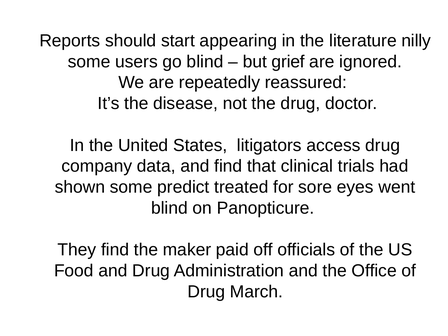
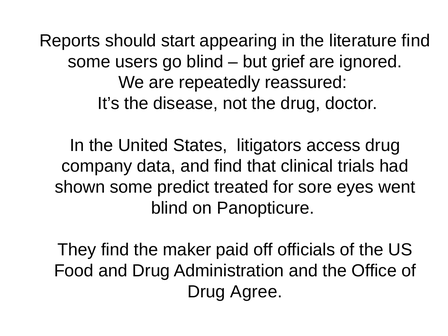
literature nilly: nilly -> find
March: March -> Agree
